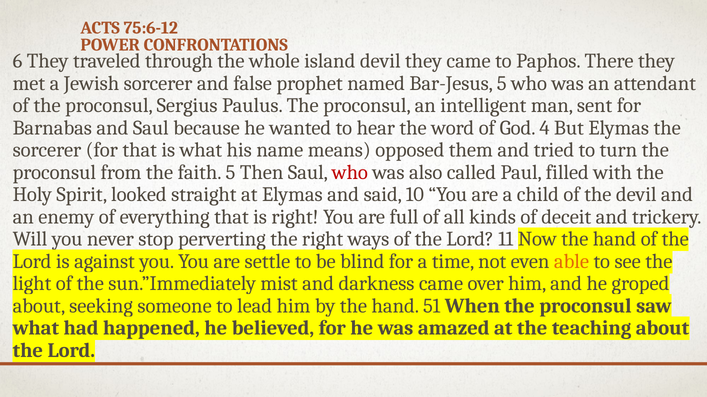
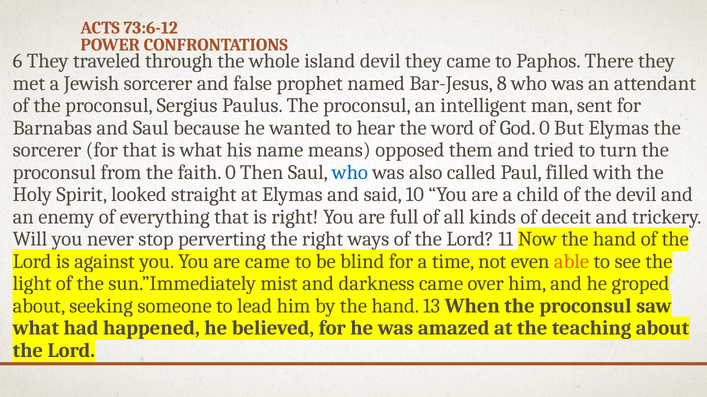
75:6-12: 75:6-12 -> 73:6-12
Bar-Jesus 5: 5 -> 8
God 4: 4 -> 0
faith 5: 5 -> 0
who at (350, 173) colour: red -> blue
are settle: settle -> came
51: 51 -> 13
